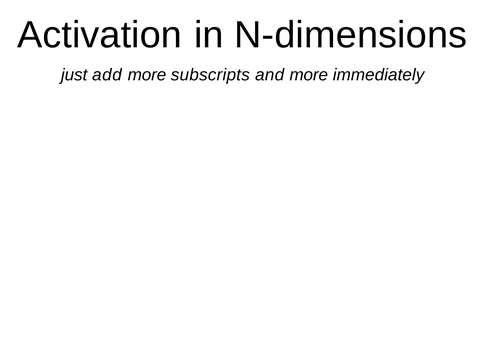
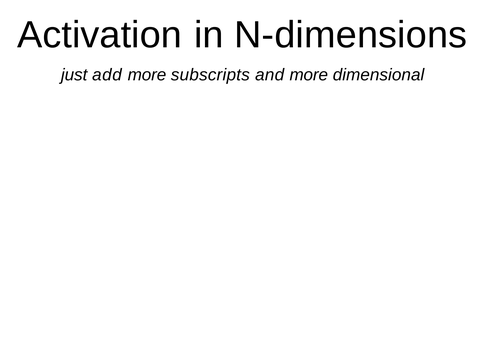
immediately: immediately -> dimensional
